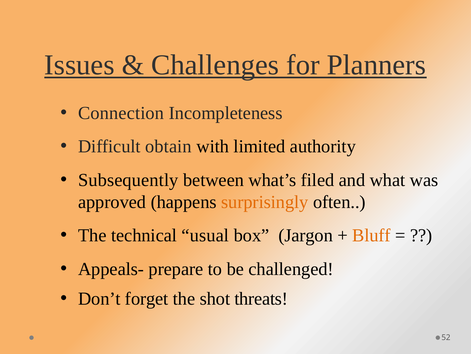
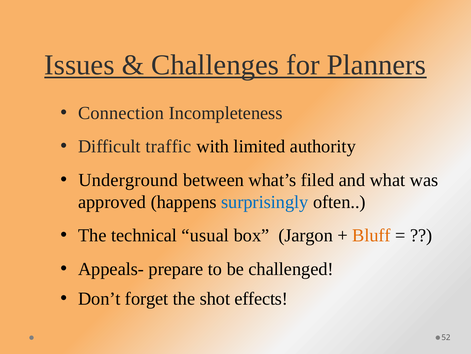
obtain: obtain -> traffic
Subsequently: Subsequently -> Underground
surprisingly colour: orange -> blue
threats: threats -> effects
